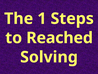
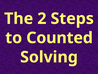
1: 1 -> 2
Reached: Reached -> Counted
